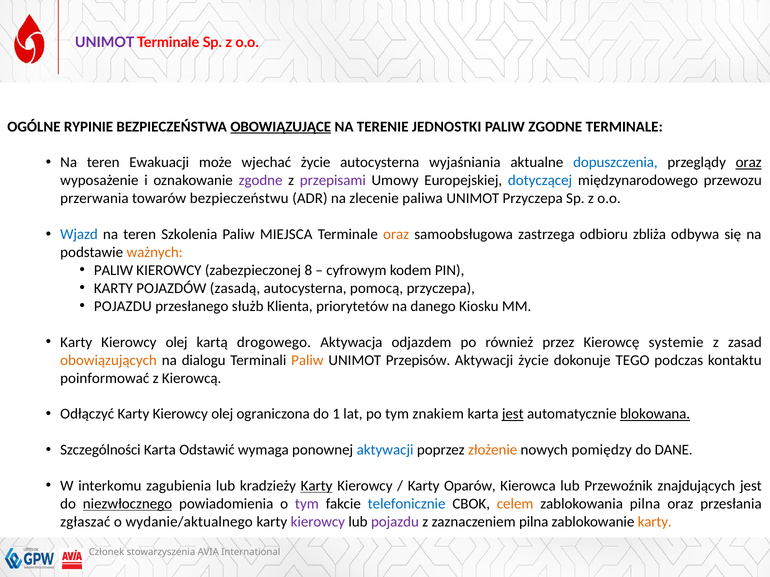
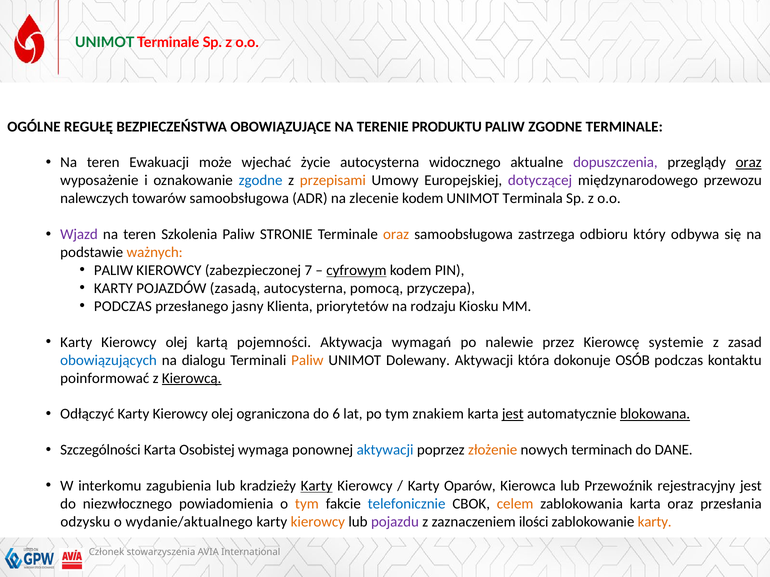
UNIMOT at (105, 43) colour: purple -> green
RYPINIE: RYPINIE -> REGUŁĘ
OBOWIĄZUJĄCE underline: present -> none
JEDNOSTKI: JEDNOSTKI -> PRODUKTU
wyjaśniania: wyjaśniania -> widocznego
dopuszczenia colour: blue -> purple
zgodne at (261, 181) colour: purple -> blue
przepisami colour: purple -> orange
dotyczącej colour: blue -> purple
przerwania: przerwania -> nalewczych
towarów bezpieczeństwu: bezpieczeństwu -> samoobsługowa
zlecenie paliwa: paliwa -> kodem
UNIMOT Przyczepa: Przyczepa -> Terminala
Wjazd colour: blue -> purple
MIEJSCA: MIEJSCA -> STRONIE
zbliża: zbliża -> który
8: 8 -> 7
cyfrowym underline: none -> present
POJAZDU at (123, 306): POJAZDU -> PODCZAS
służb: służb -> jasny
danego: danego -> rodzaju
drogowego: drogowego -> pojemności
odjazdem: odjazdem -> wymagań
również: również -> nalewie
obowiązujących colour: orange -> blue
Przepisów: Przepisów -> Dolewany
Aktywacji życie: życie -> która
TEGO: TEGO -> OSÓB
Kierowcą underline: none -> present
1: 1 -> 6
Odstawić: Odstawić -> Osobistej
pomiędzy: pomiędzy -> terminach
znajdujących: znajdujących -> rejestracyjny
niezwłocznego underline: present -> none
tym at (307, 504) colour: purple -> orange
zablokowania pilna: pilna -> karta
zgłaszać: zgłaszać -> odzysku
kierowcy at (318, 522) colour: purple -> orange
zaznaczeniem pilna: pilna -> ilości
